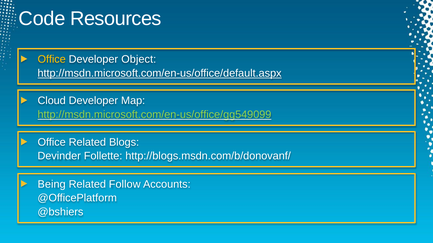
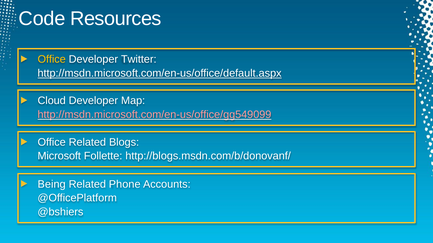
Object: Object -> Twitter
http://msdn.microsoft.com/en-us/office/gg549099 colour: light green -> pink
Devinder: Devinder -> Microsoft
Follow: Follow -> Phone
